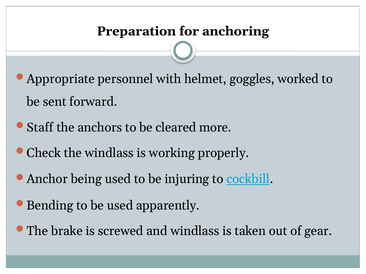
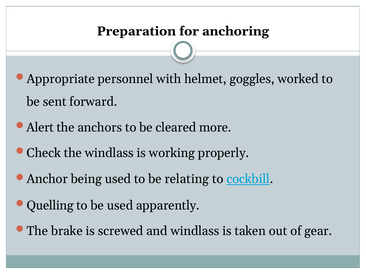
Staff: Staff -> Alert
injuring: injuring -> relating
Bending: Bending -> Quelling
